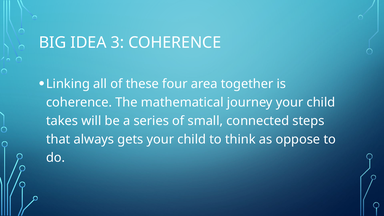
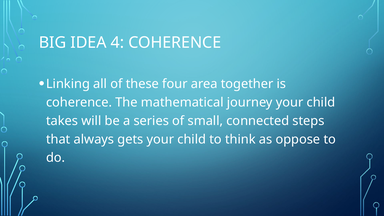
3: 3 -> 4
